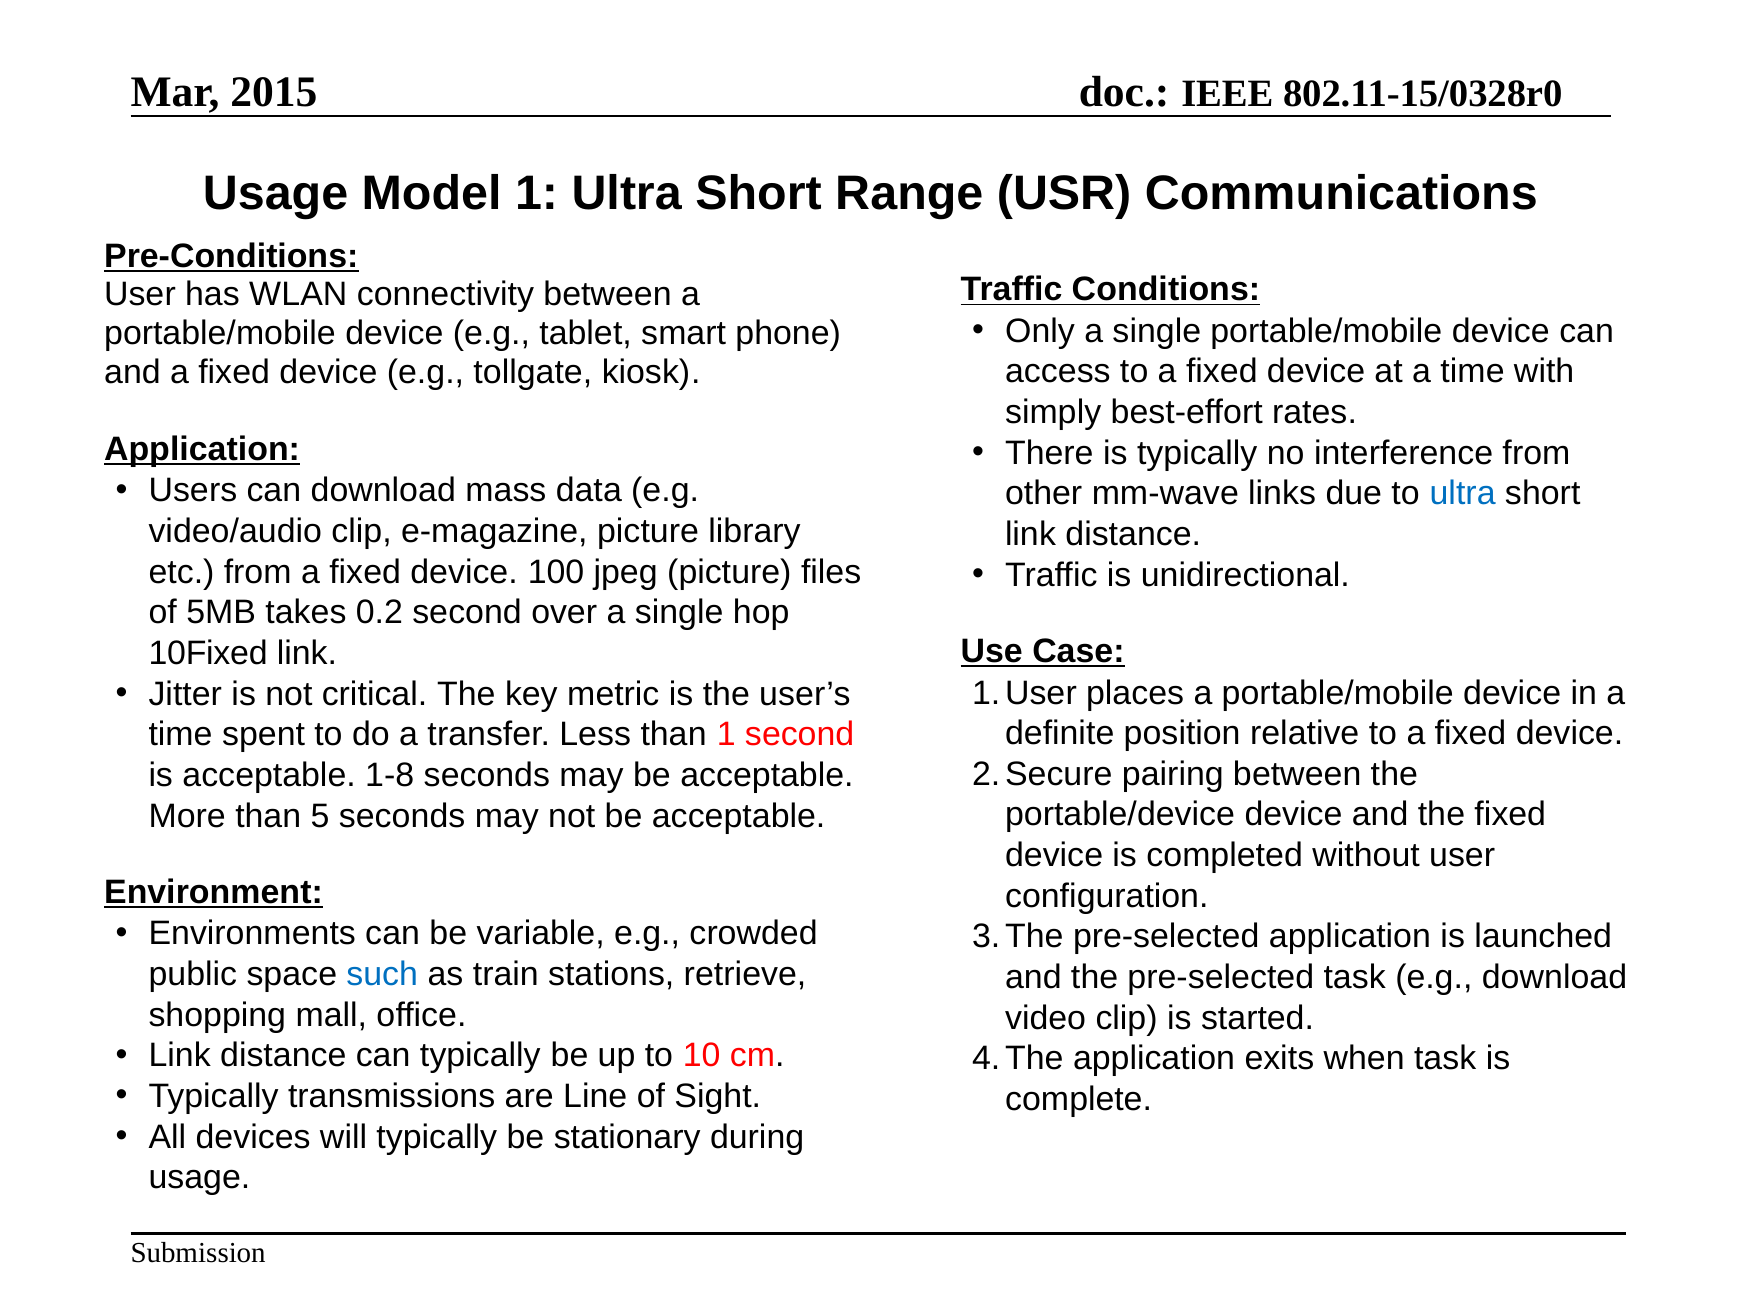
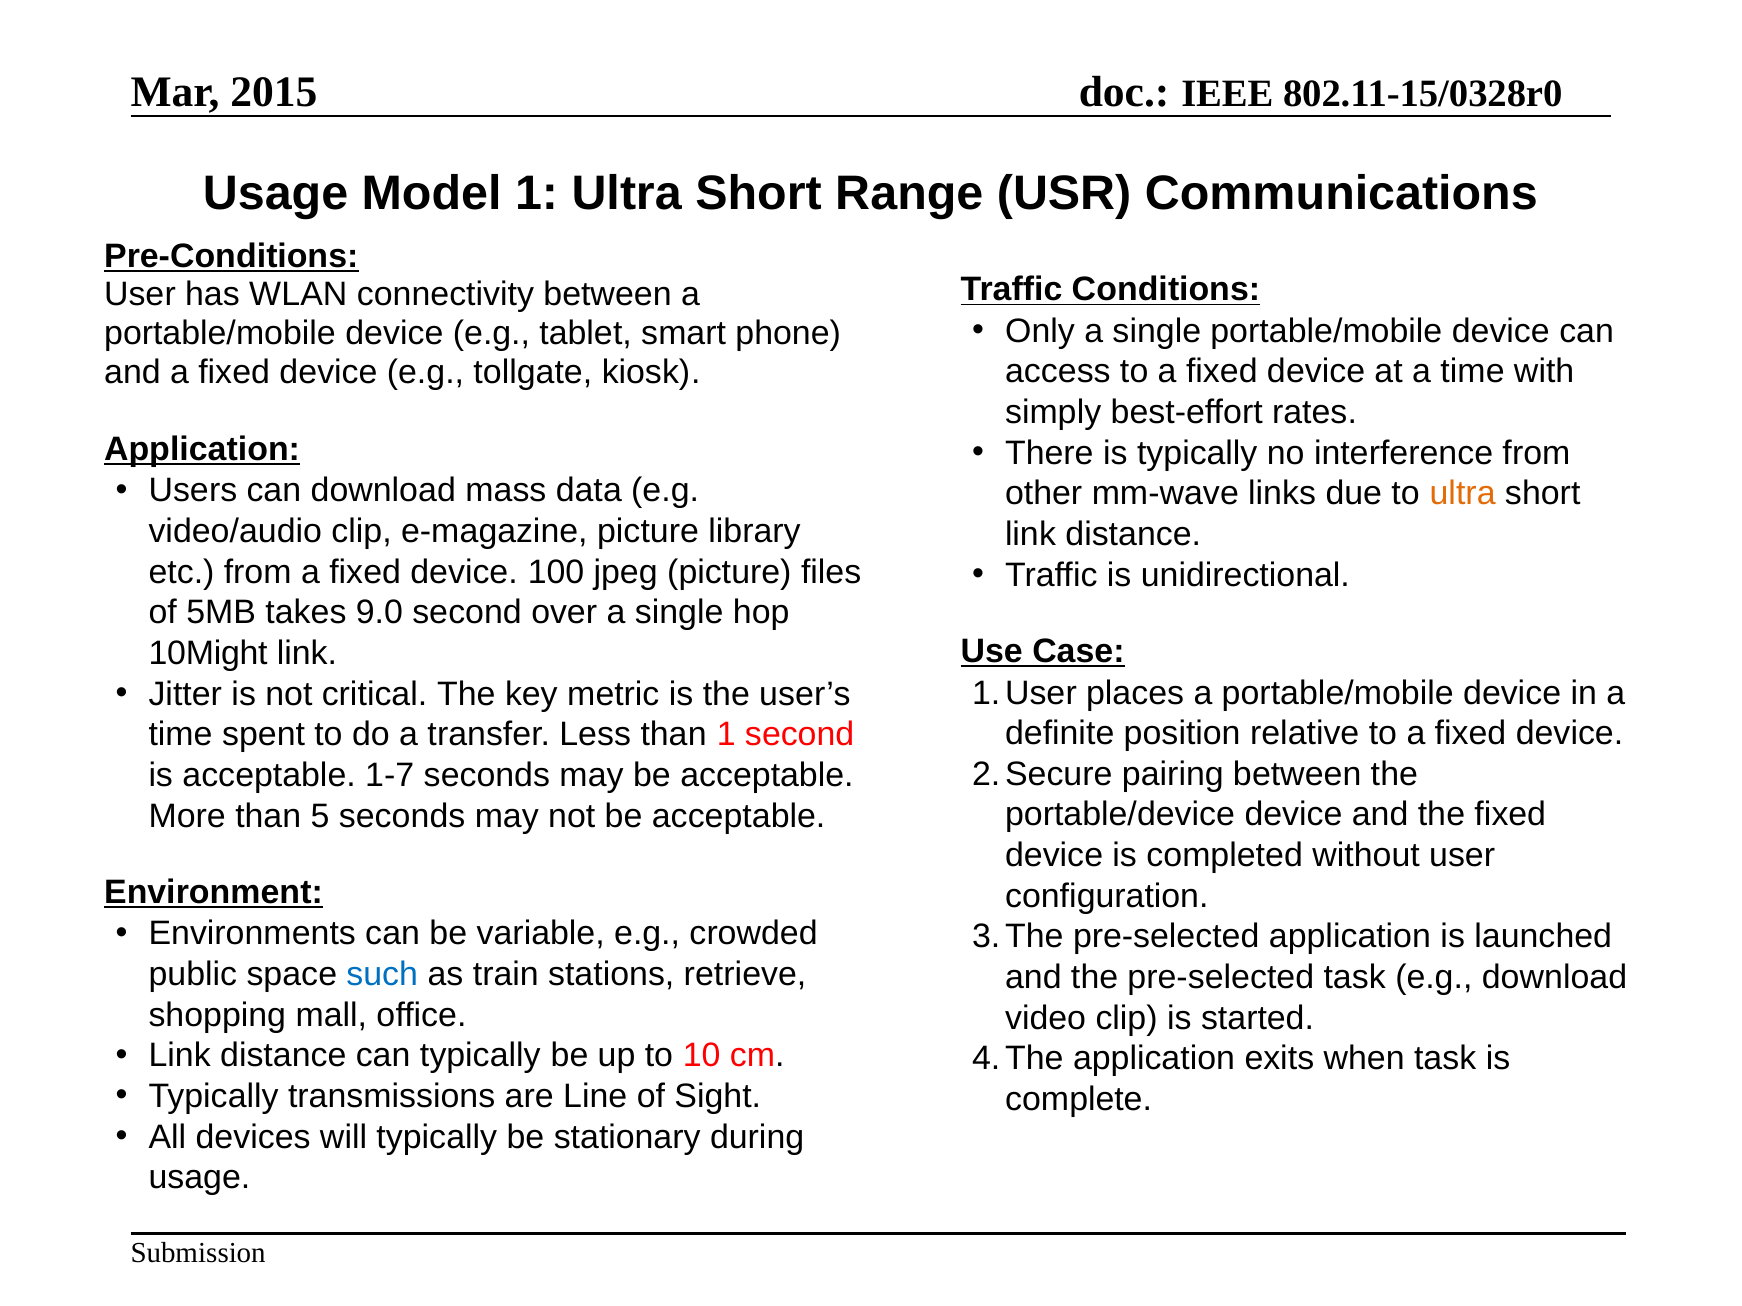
ultra at (1463, 494) colour: blue -> orange
0.2: 0.2 -> 9.0
10Fixed: 10Fixed -> 10Might
1-8: 1-8 -> 1-7
